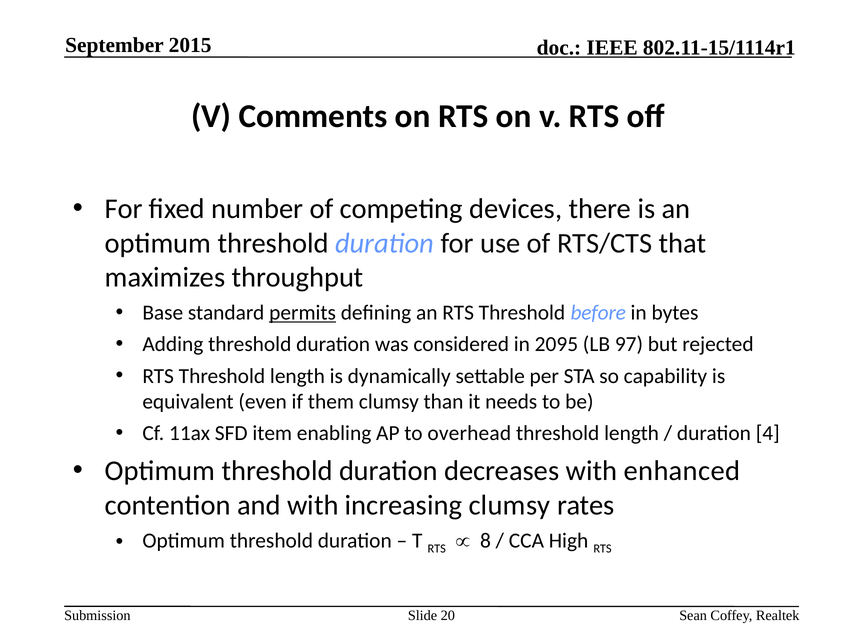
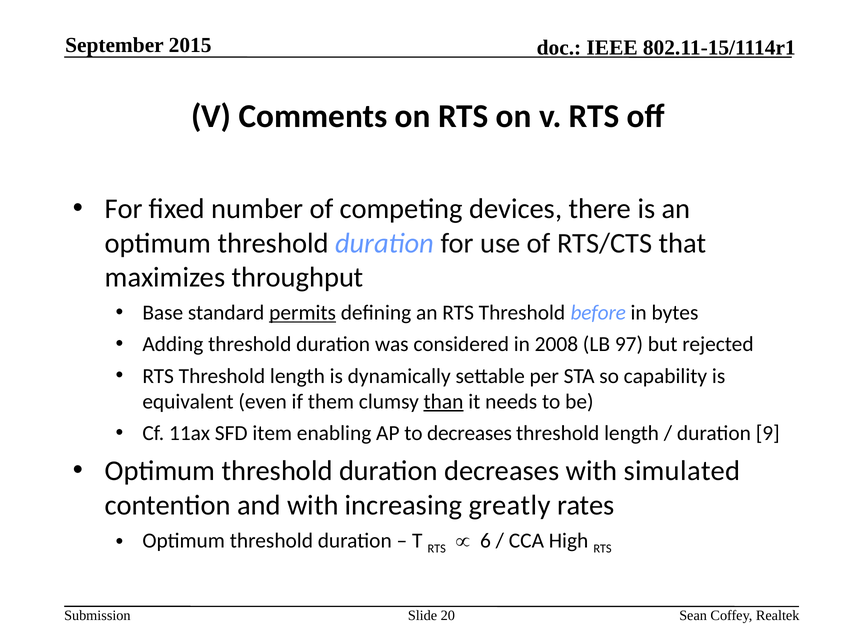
2095: 2095 -> 2008
than underline: none -> present
to overhead: overhead -> decreases
4: 4 -> 9
enhanced: enhanced -> simulated
increasing clumsy: clumsy -> greatly
8: 8 -> 6
